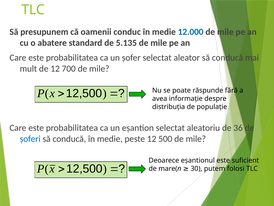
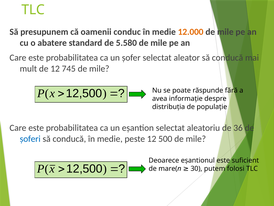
12.000 colour: blue -> orange
5.135: 5.135 -> 5.580
700: 700 -> 745
